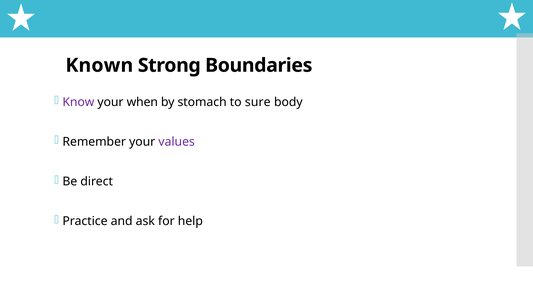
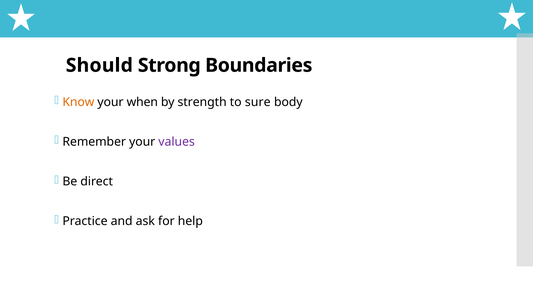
Known: Known -> Should
Know colour: purple -> orange
stomach: stomach -> strength
